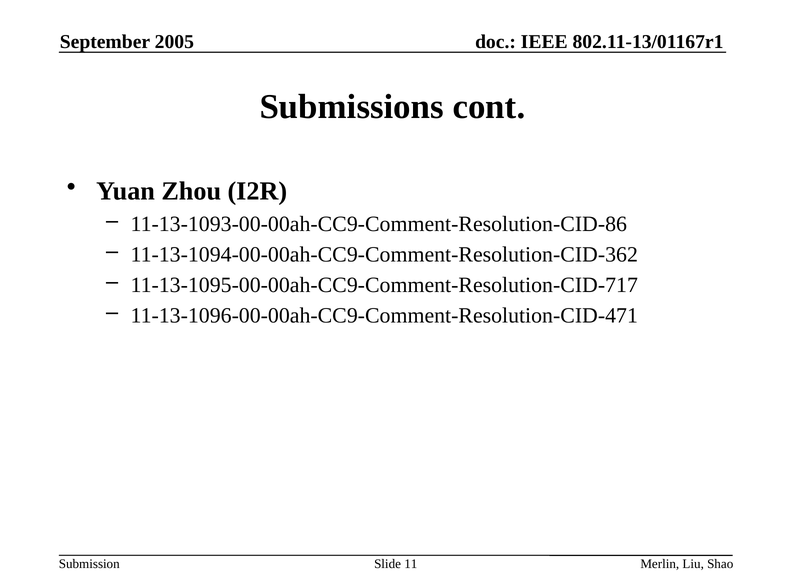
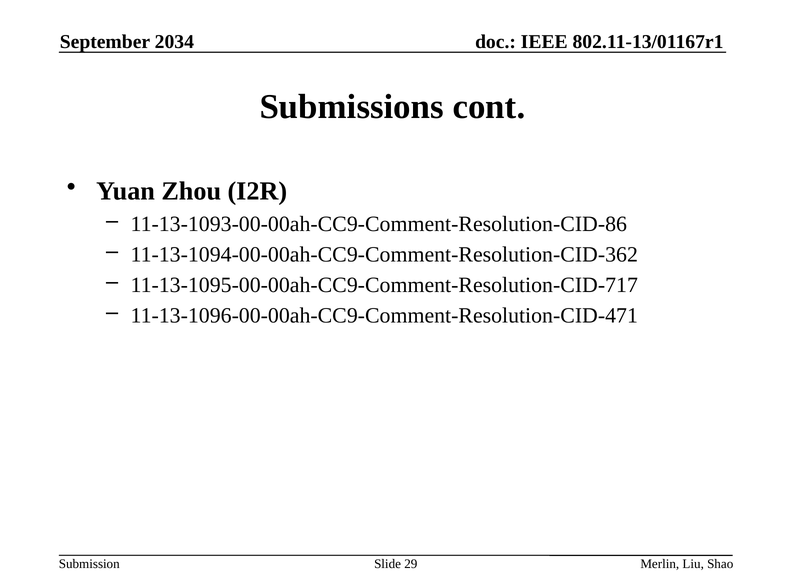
2005: 2005 -> 2034
11: 11 -> 29
